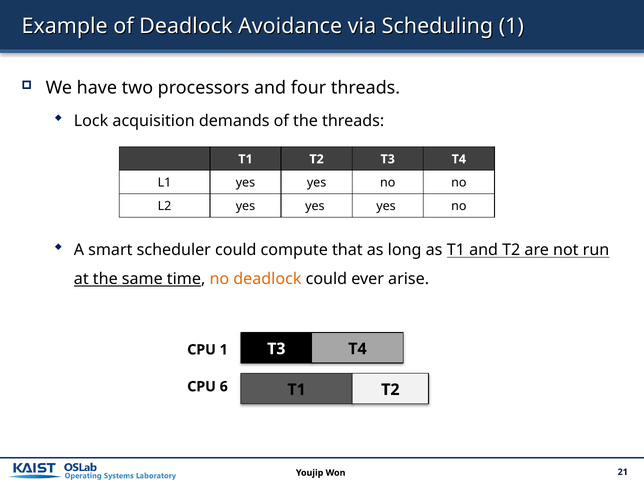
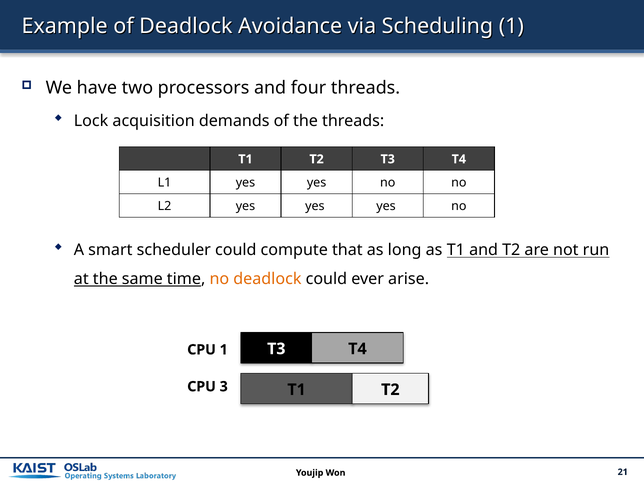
6: 6 -> 3
